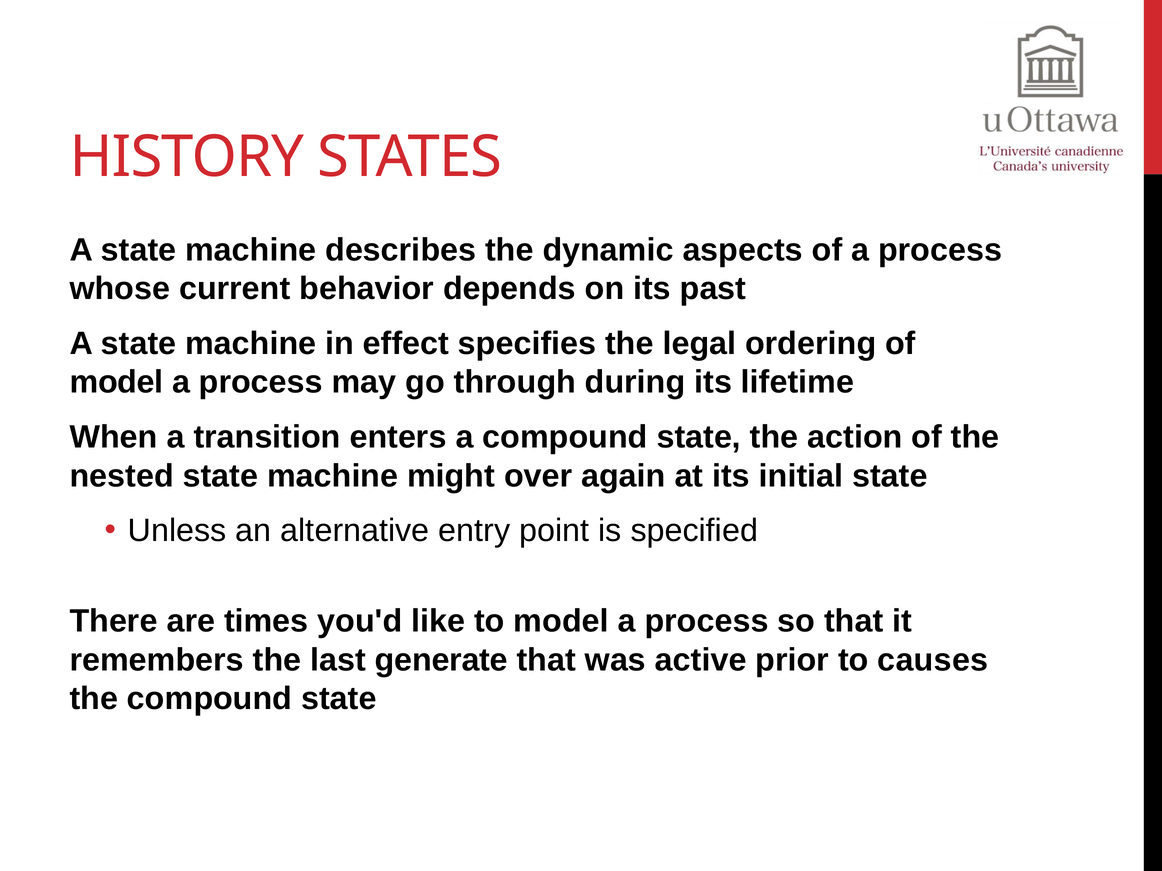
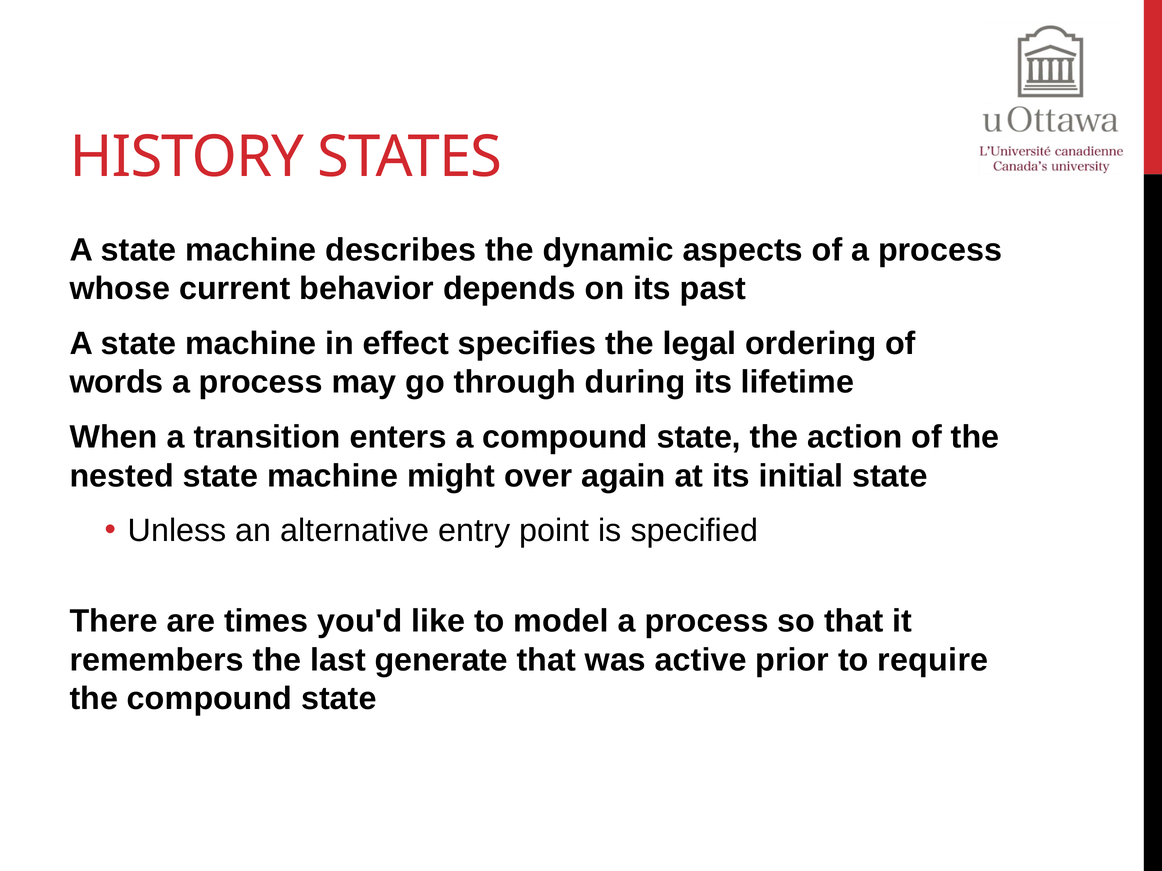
model at (116, 383): model -> words
causes: causes -> require
